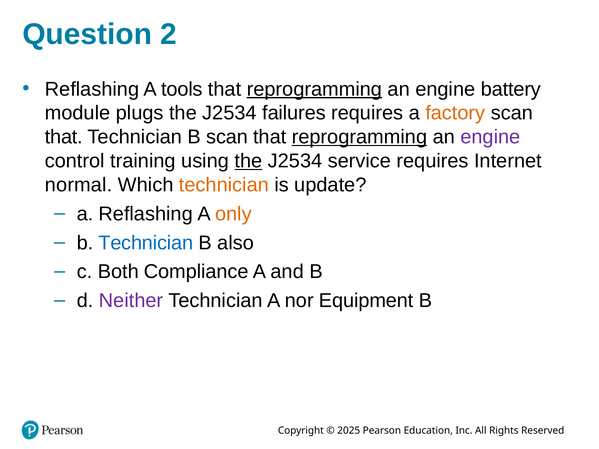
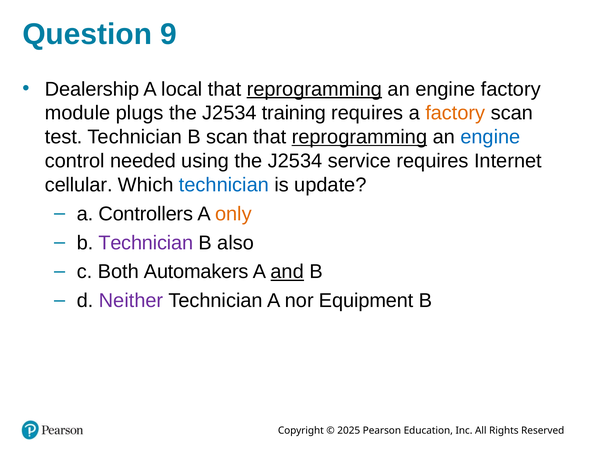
2: 2 -> 9
Reflashing at (92, 89): Reflashing -> Dealership
tools: tools -> local
engine battery: battery -> factory
failures: failures -> training
that at (64, 137): that -> test
engine at (490, 137) colour: purple -> blue
training: training -> needed
the at (248, 161) underline: present -> none
normal: normal -> cellular
technician at (224, 185) colour: orange -> blue
a Reflashing: Reflashing -> Controllers
Technician at (146, 243) colour: blue -> purple
Compliance: Compliance -> Automakers
and underline: none -> present
